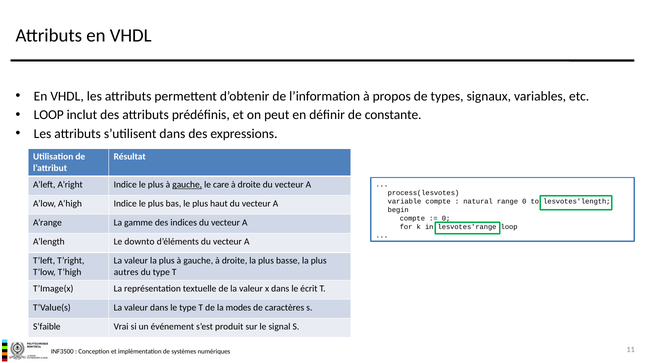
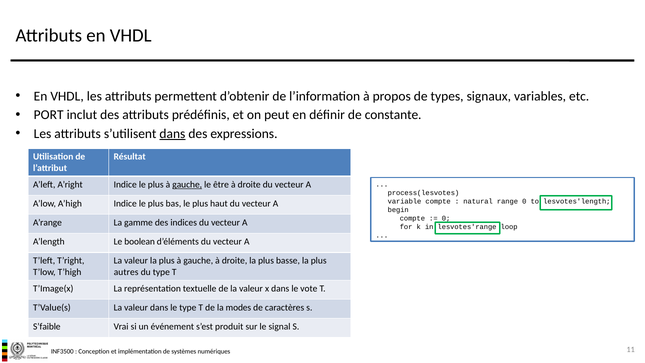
LOOP at (49, 115): LOOP -> PORT
dans at (172, 134) underline: none -> present
care: care -> être
downto: downto -> boolean
écrit: écrit -> vote
